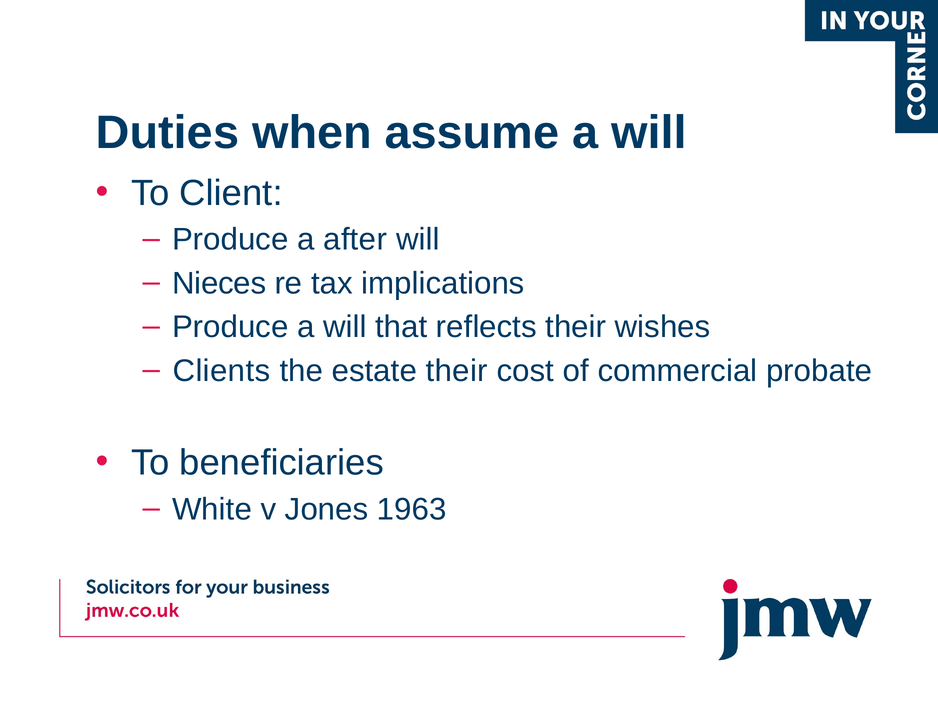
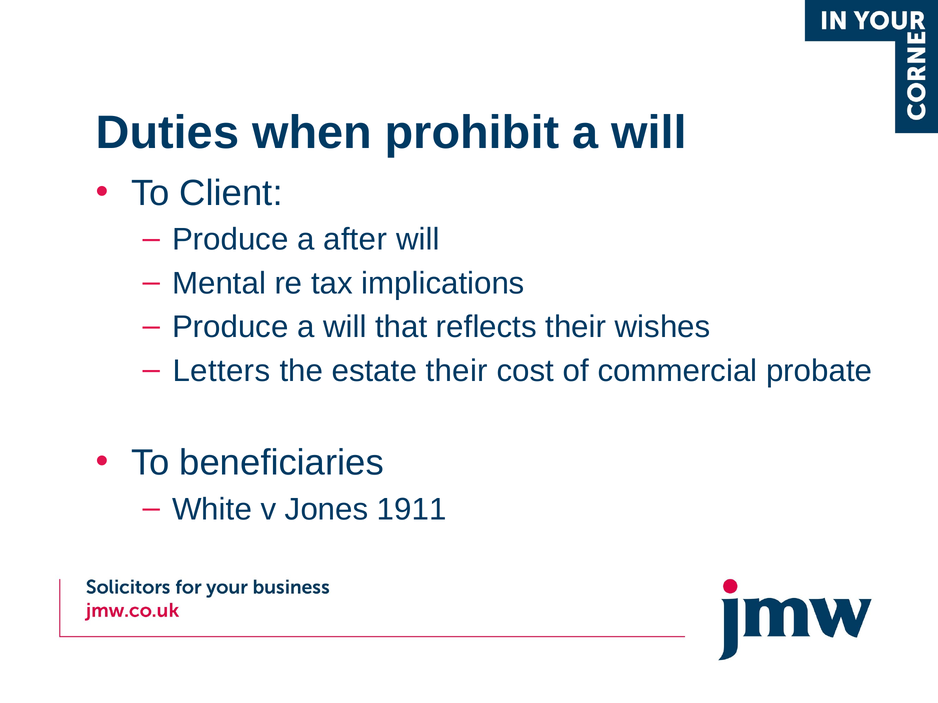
assume: assume -> prohibit
Nieces: Nieces -> Mental
Clients: Clients -> Letters
1963: 1963 -> 1911
